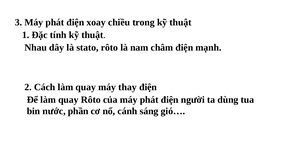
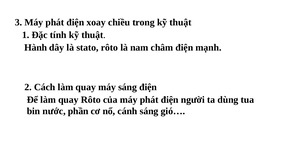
Nhau: Nhau -> Hành
máy thay: thay -> sáng
